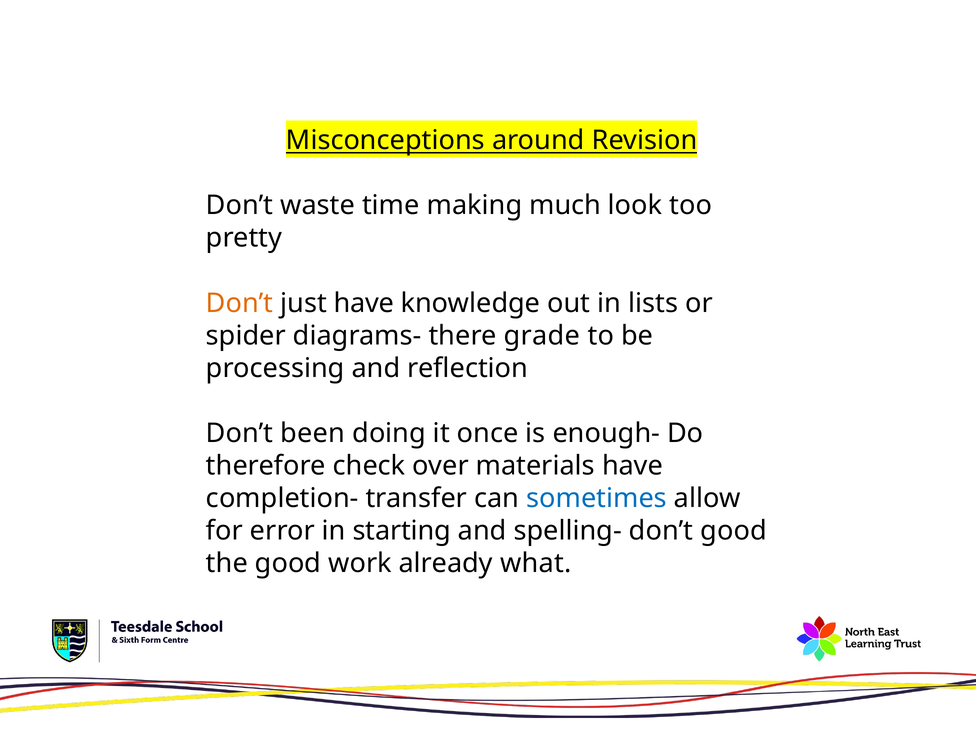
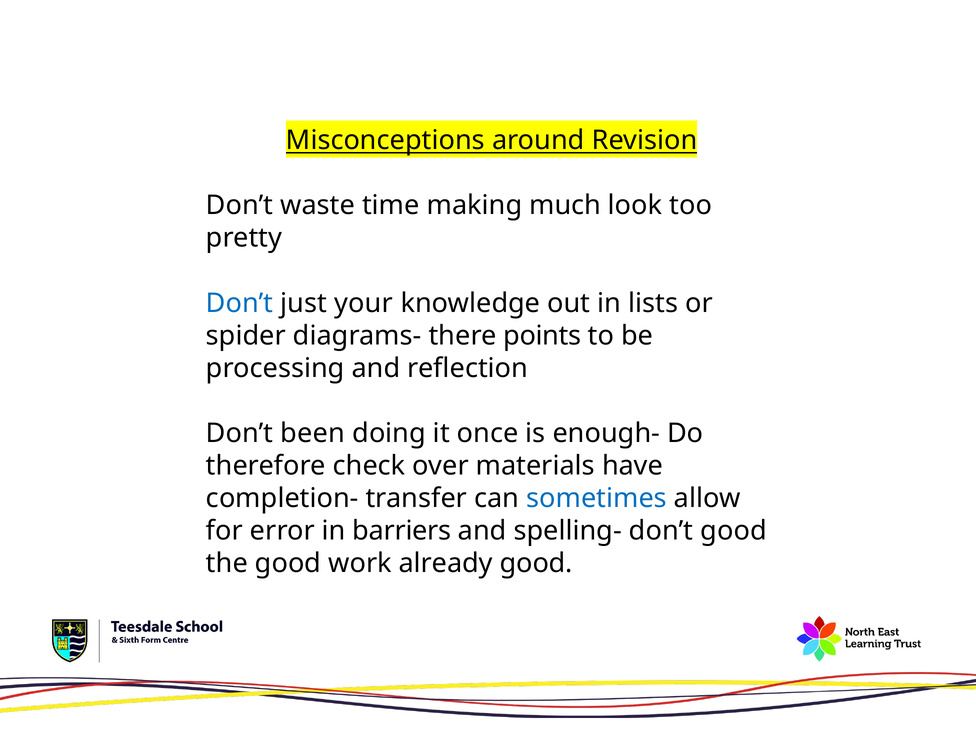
Don’t at (240, 303) colour: orange -> blue
just have: have -> your
grade: grade -> points
starting: starting -> barriers
already what: what -> good
